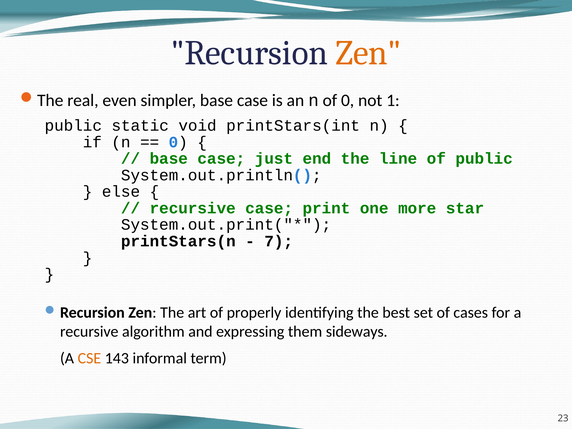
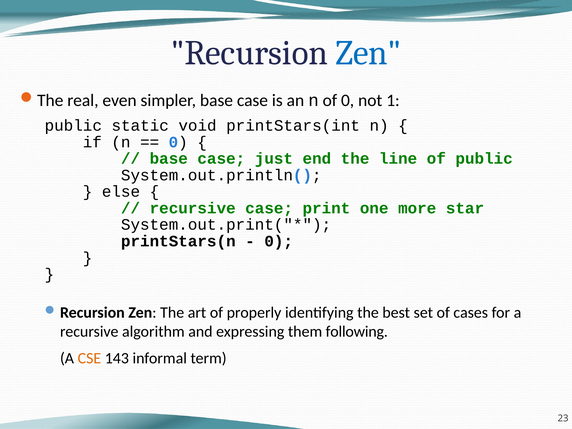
Zen at (368, 53) colour: orange -> blue
7 at (279, 241): 7 -> 0
sideways: sideways -> following
